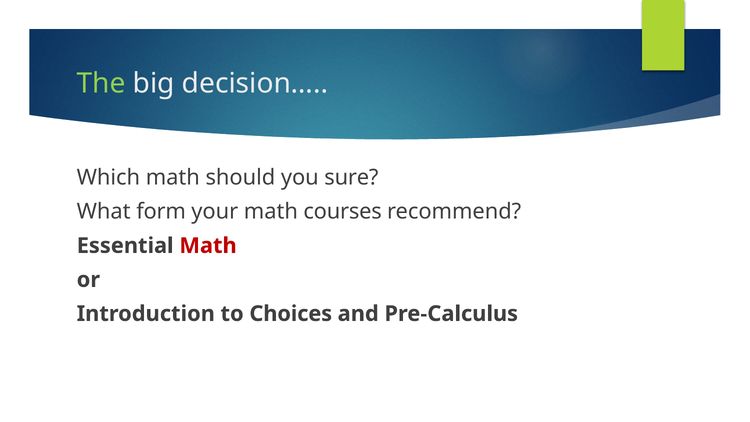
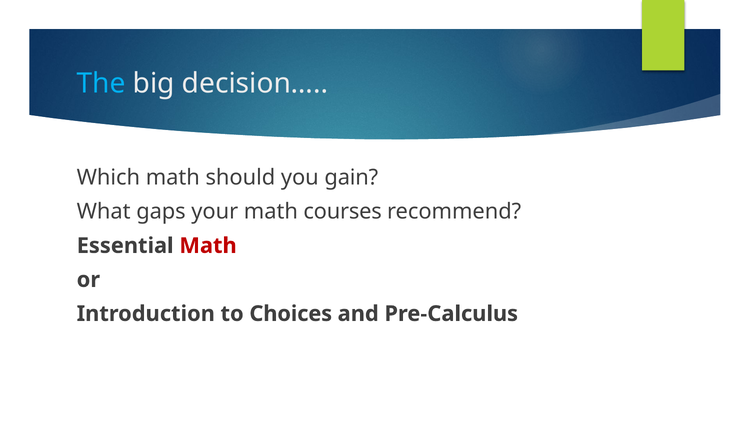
The colour: light green -> light blue
sure: sure -> gain
form: form -> gaps
